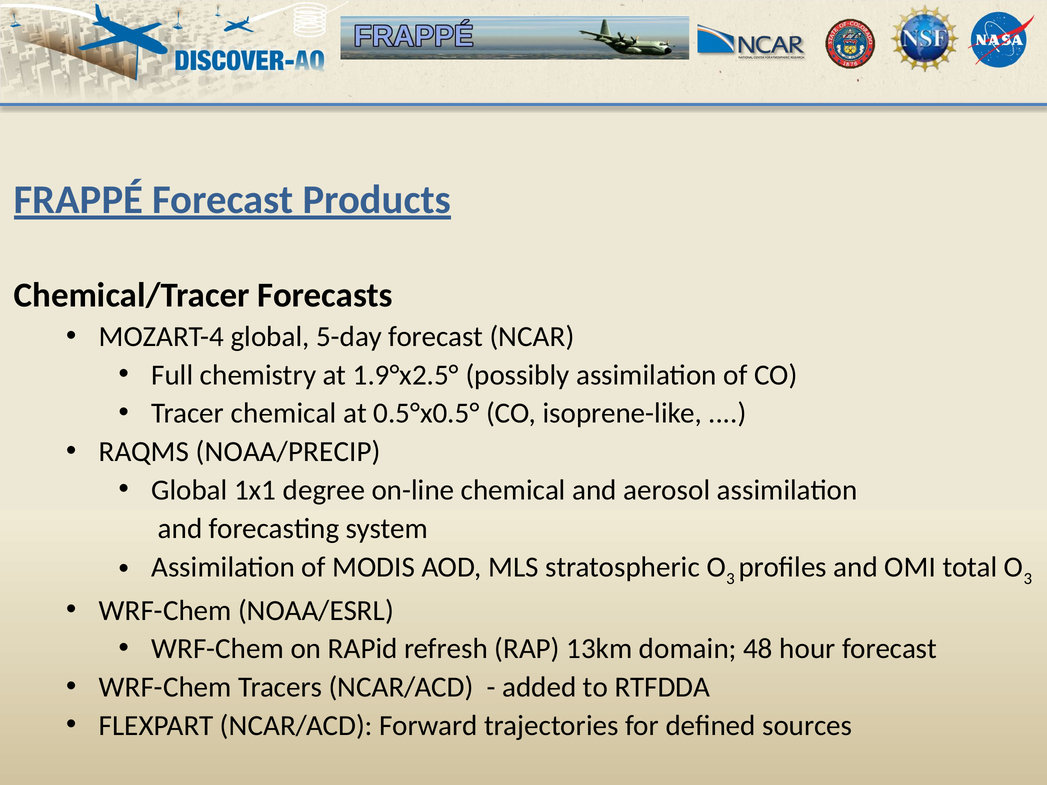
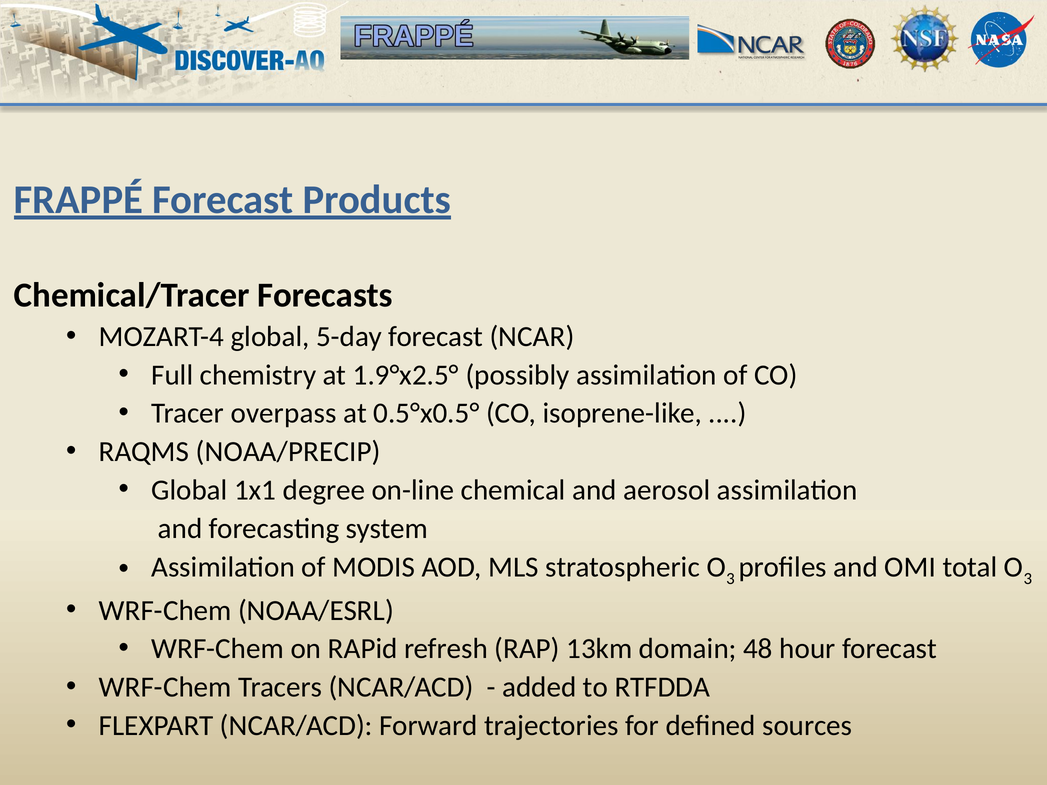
Tracer chemical: chemical -> overpass
